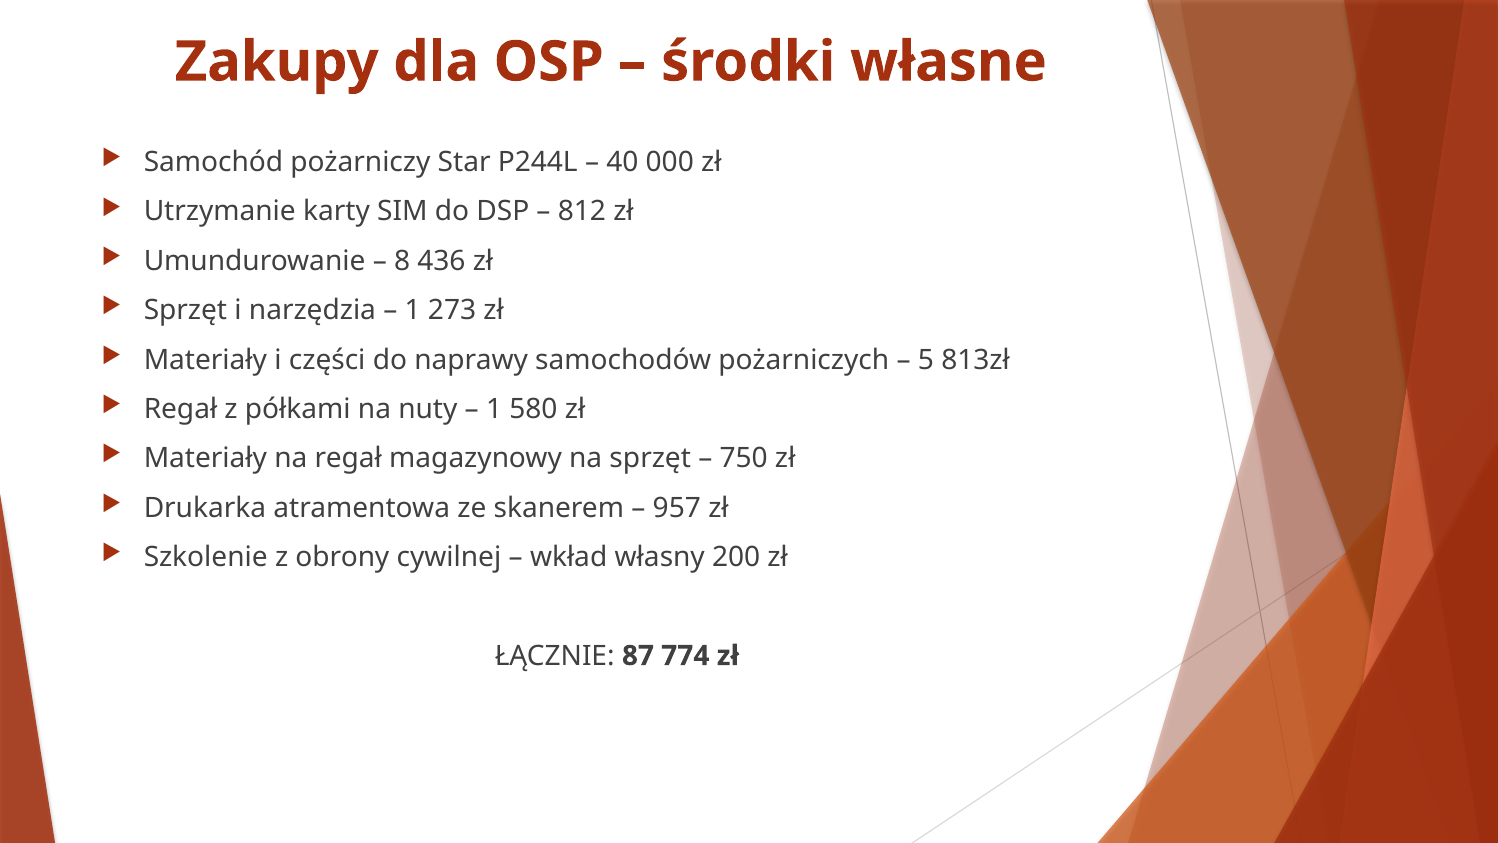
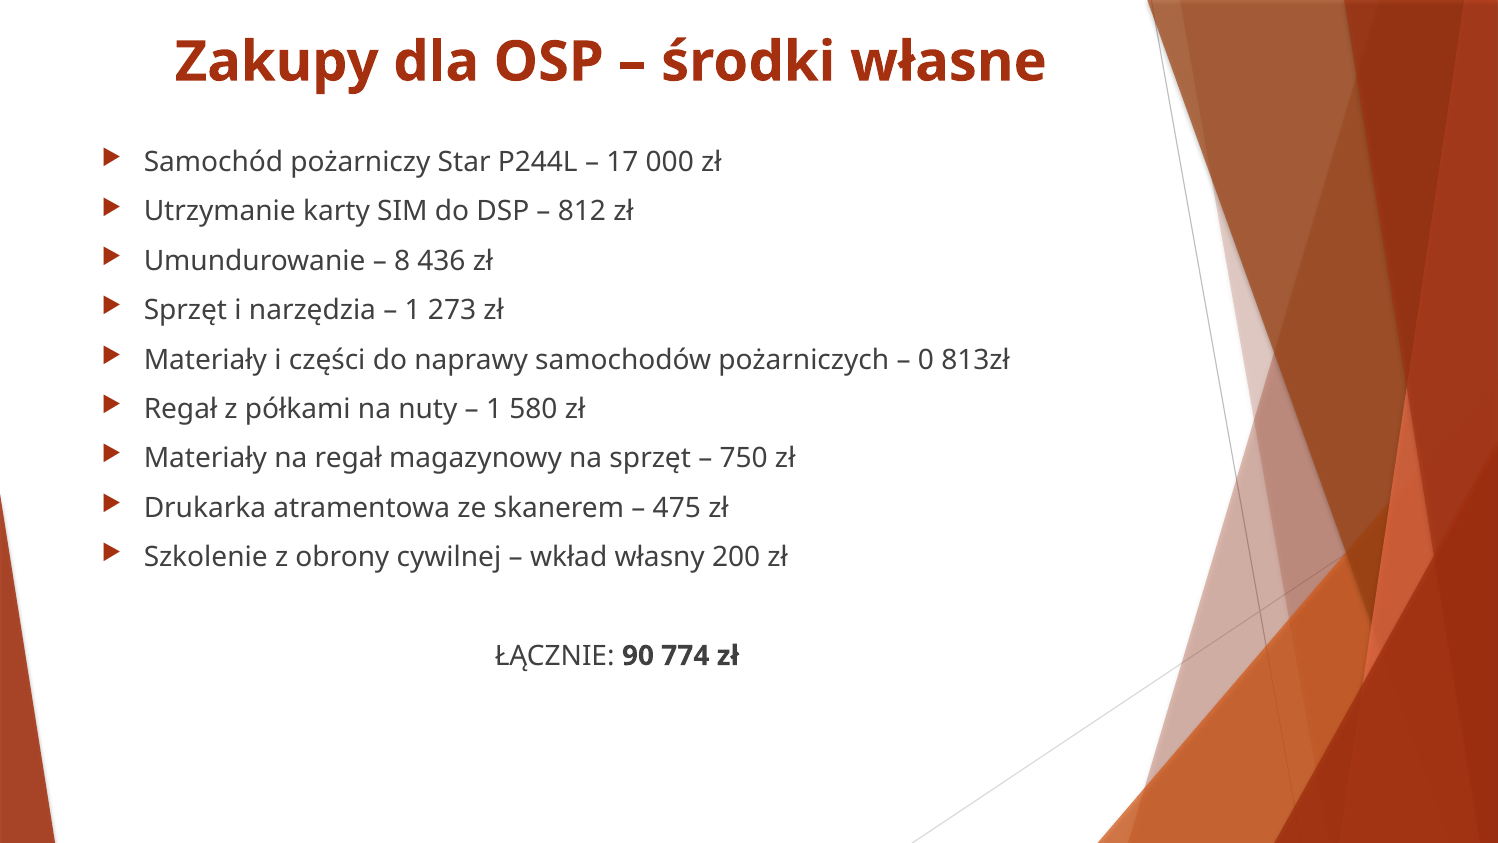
40: 40 -> 17
5: 5 -> 0
957: 957 -> 475
87: 87 -> 90
